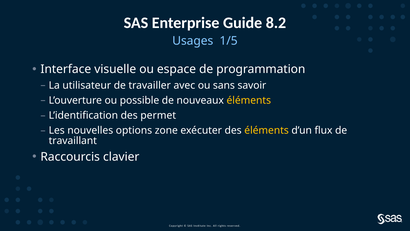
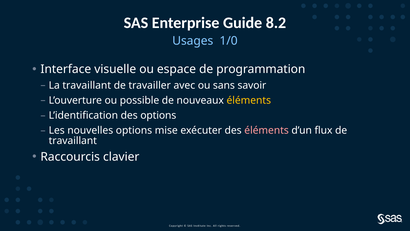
1/5: 1/5 -> 1/0
La utilisateur: utilisateur -> travaillant
des permet: permet -> options
zone: zone -> mise
éléments at (267, 130) colour: yellow -> pink
